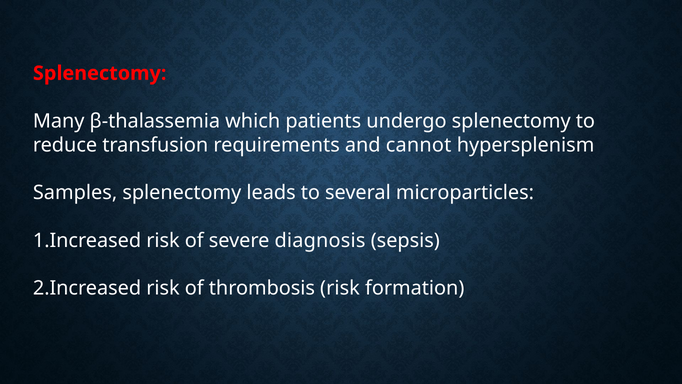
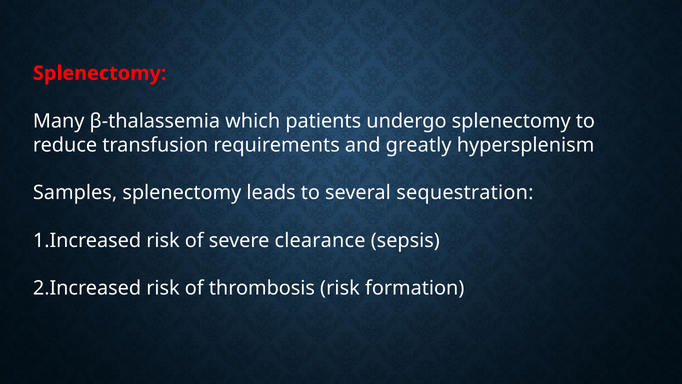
cannot: cannot -> greatly
microparticles: microparticles -> sequestration
diagnosis: diagnosis -> clearance
